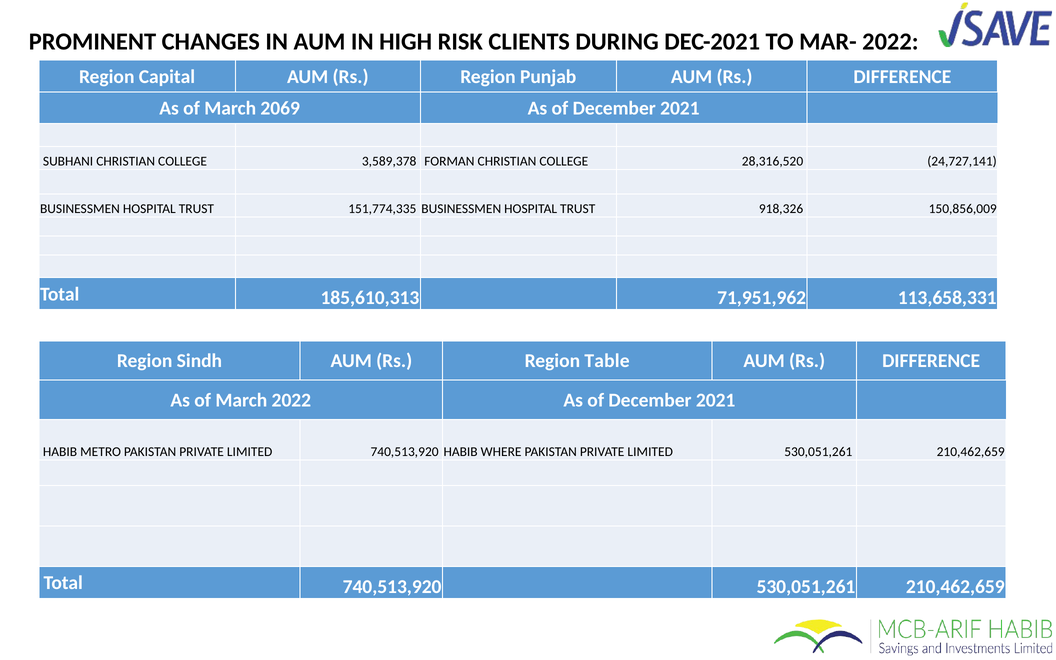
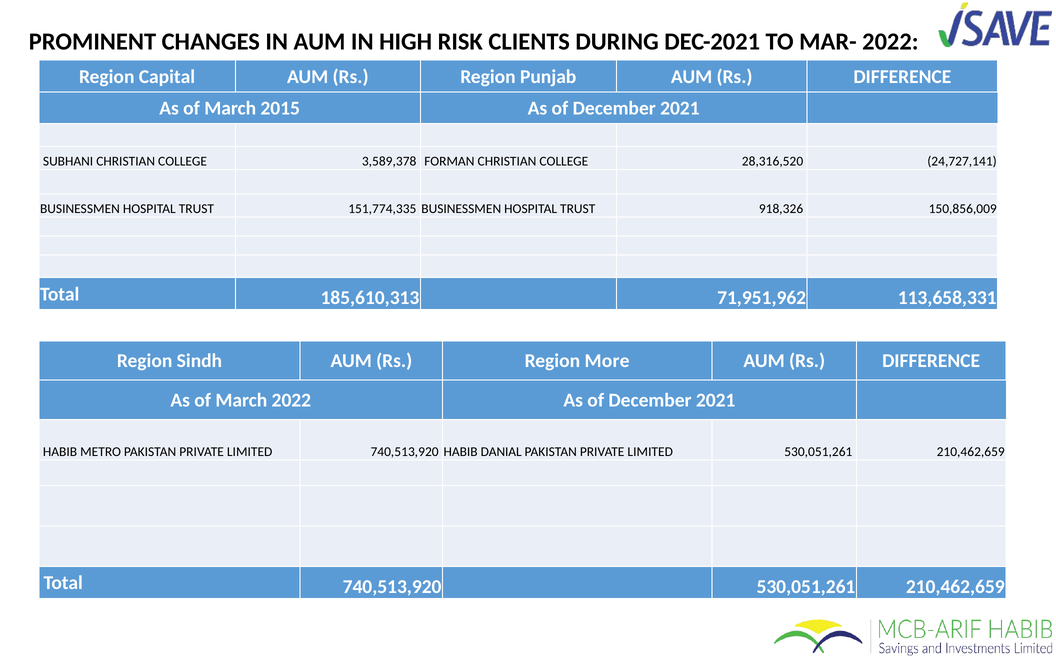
2069: 2069 -> 2015
Table: Table -> More
WHERE: WHERE -> DANIAL
